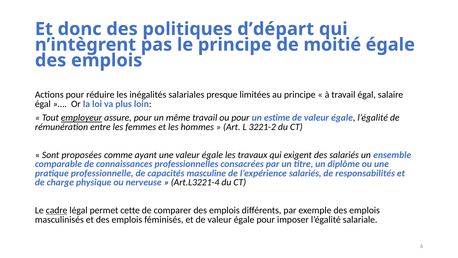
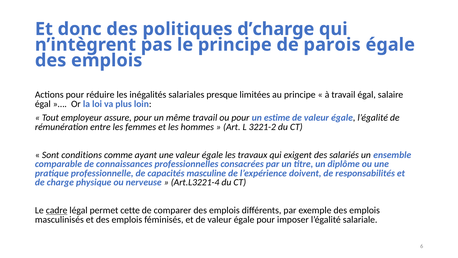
d’départ: d’départ -> d’charge
moitié: moitié -> parois
employeur underline: present -> none
proposées: proposées -> conditions
l’expérience salariés: salariés -> doivent
